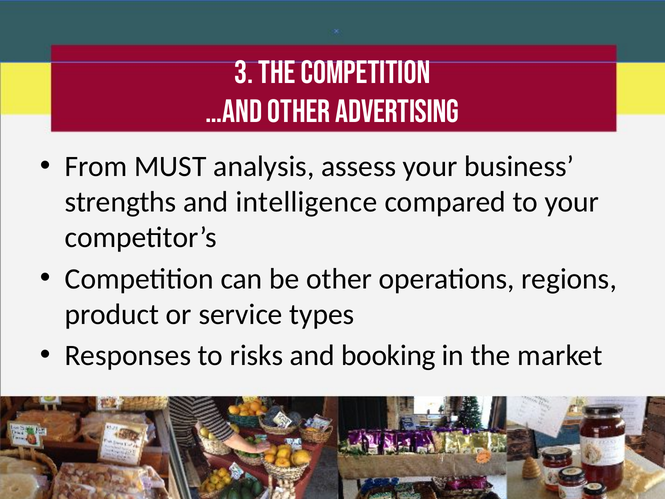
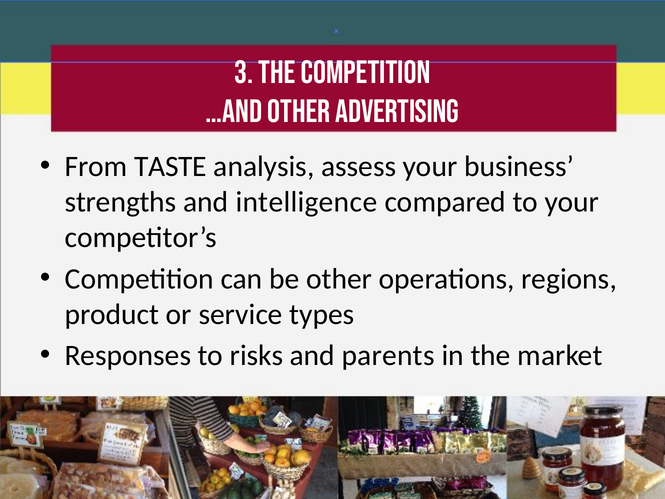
MUST: MUST -> TASTE
booking: booking -> parents
